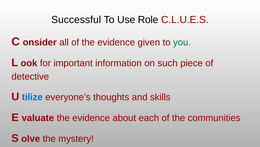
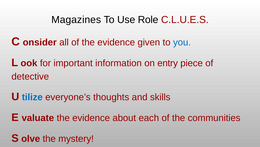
Successful: Successful -> Magazines
you colour: green -> blue
such: such -> entry
